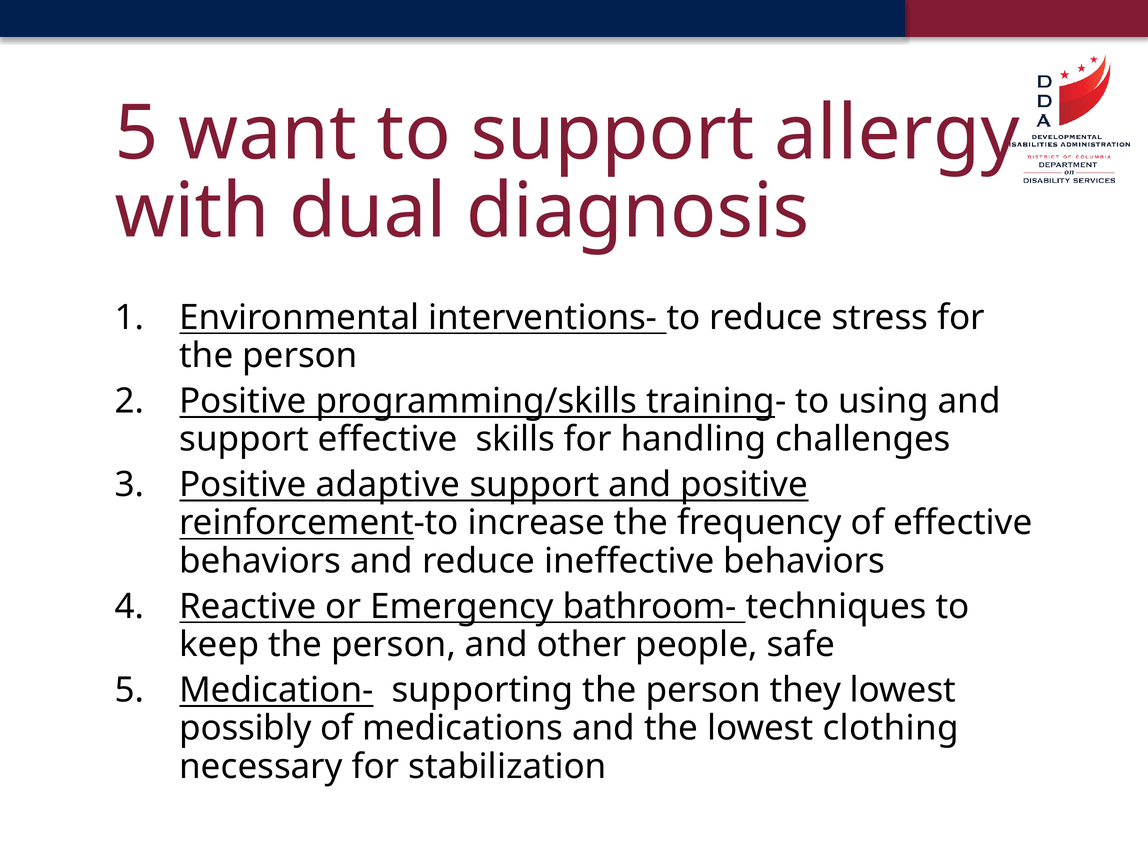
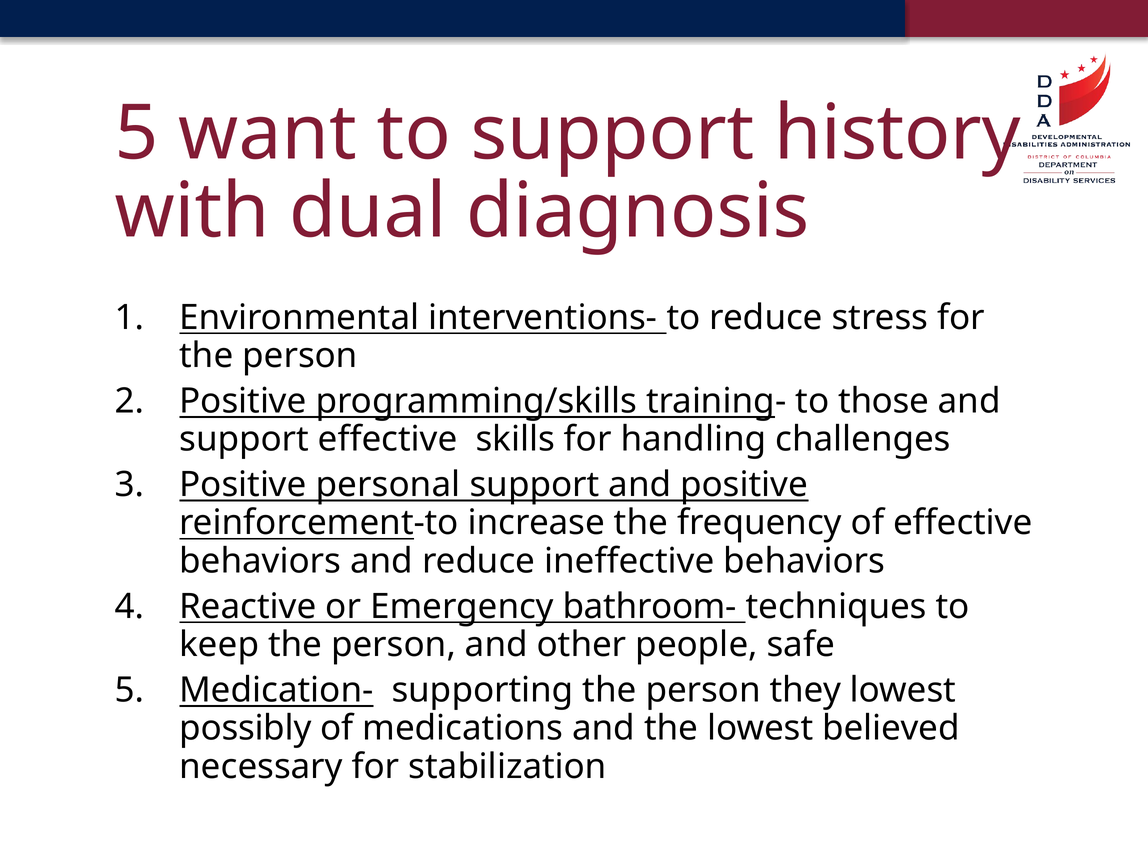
allergy: allergy -> history
using: using -> those
adaptive: adaptive -> personal
clothing: clothing -> believed
